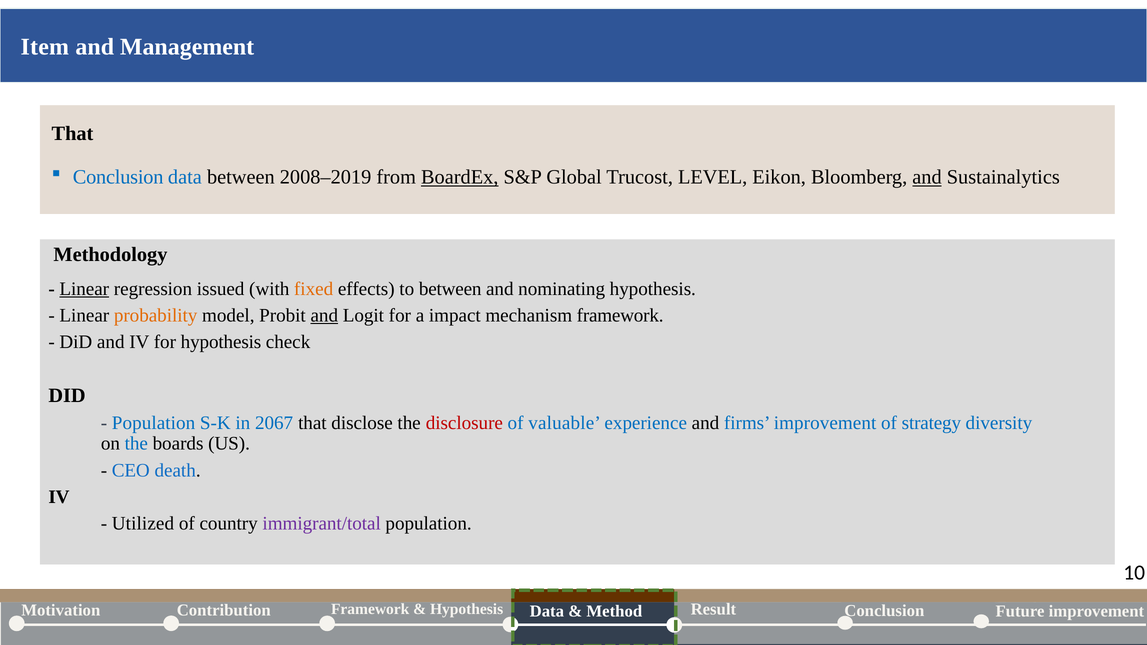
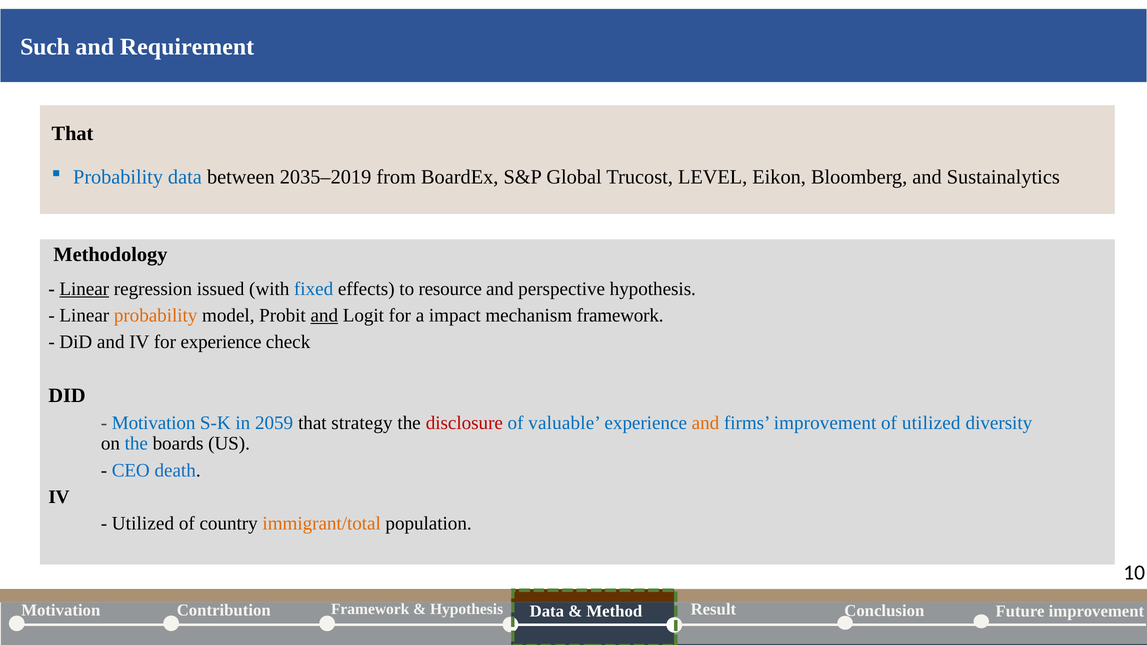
Item: Item -> Such
Management: Management -> Requirement
Conclusion at (118, 177): Conclusion -> Probability
2008–2019: 2008–2019 -> 2035–2019
BoardEx underline: present -> none
and at (927, 177) underline: present -> none
fixed colour: orange -> blue
to between: between -> resource
nominating: nominating -> perspective
for hypothesis: hypothesis -> experience
Population at (154, 423): Population -> Motivation
2067: 2067 -> 2059
disclose: disclose -> strategy
and at (705, 423) colour: black -> orange
of strategy: strategy -> utilized
immigrant/total colour: purple -> orange
